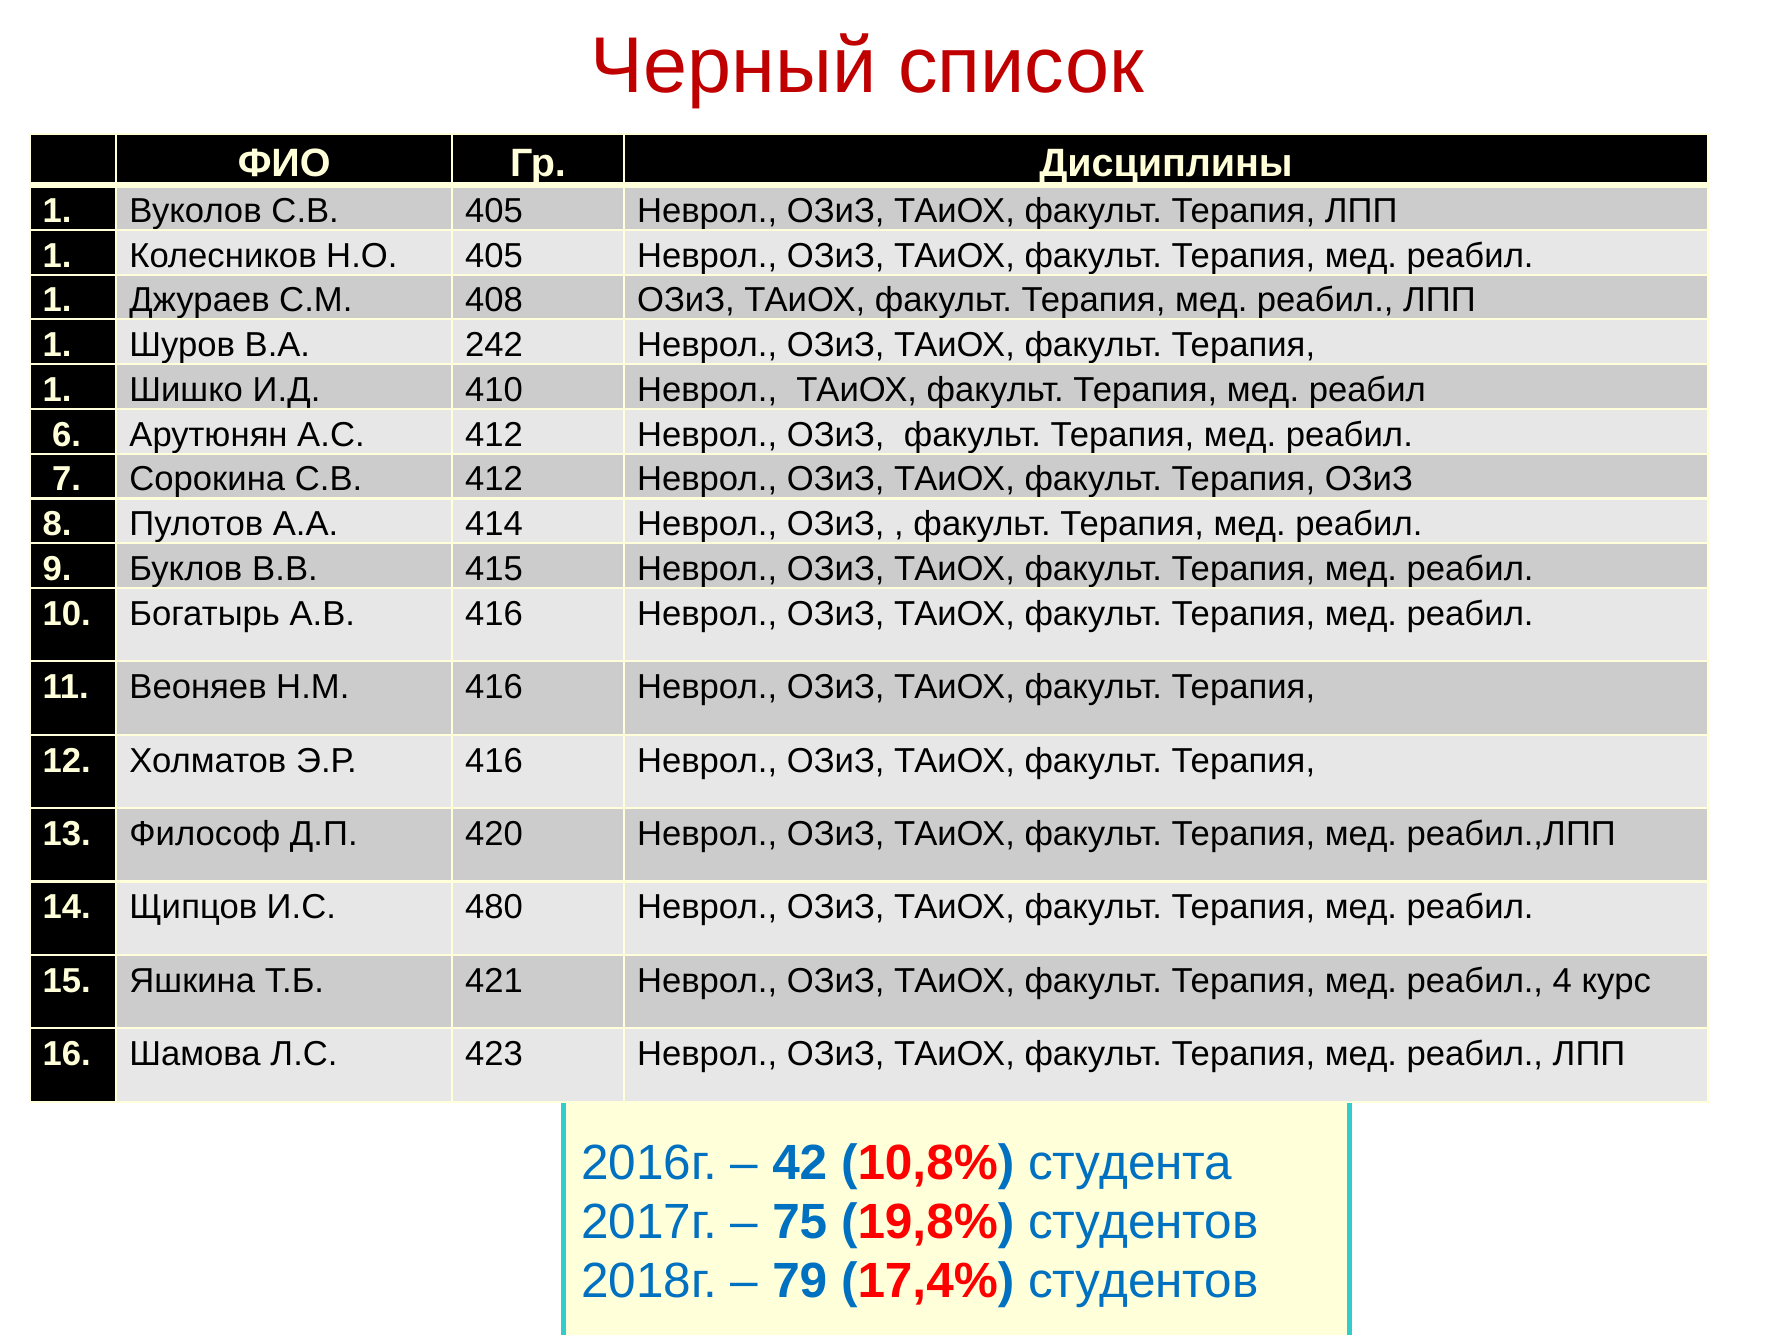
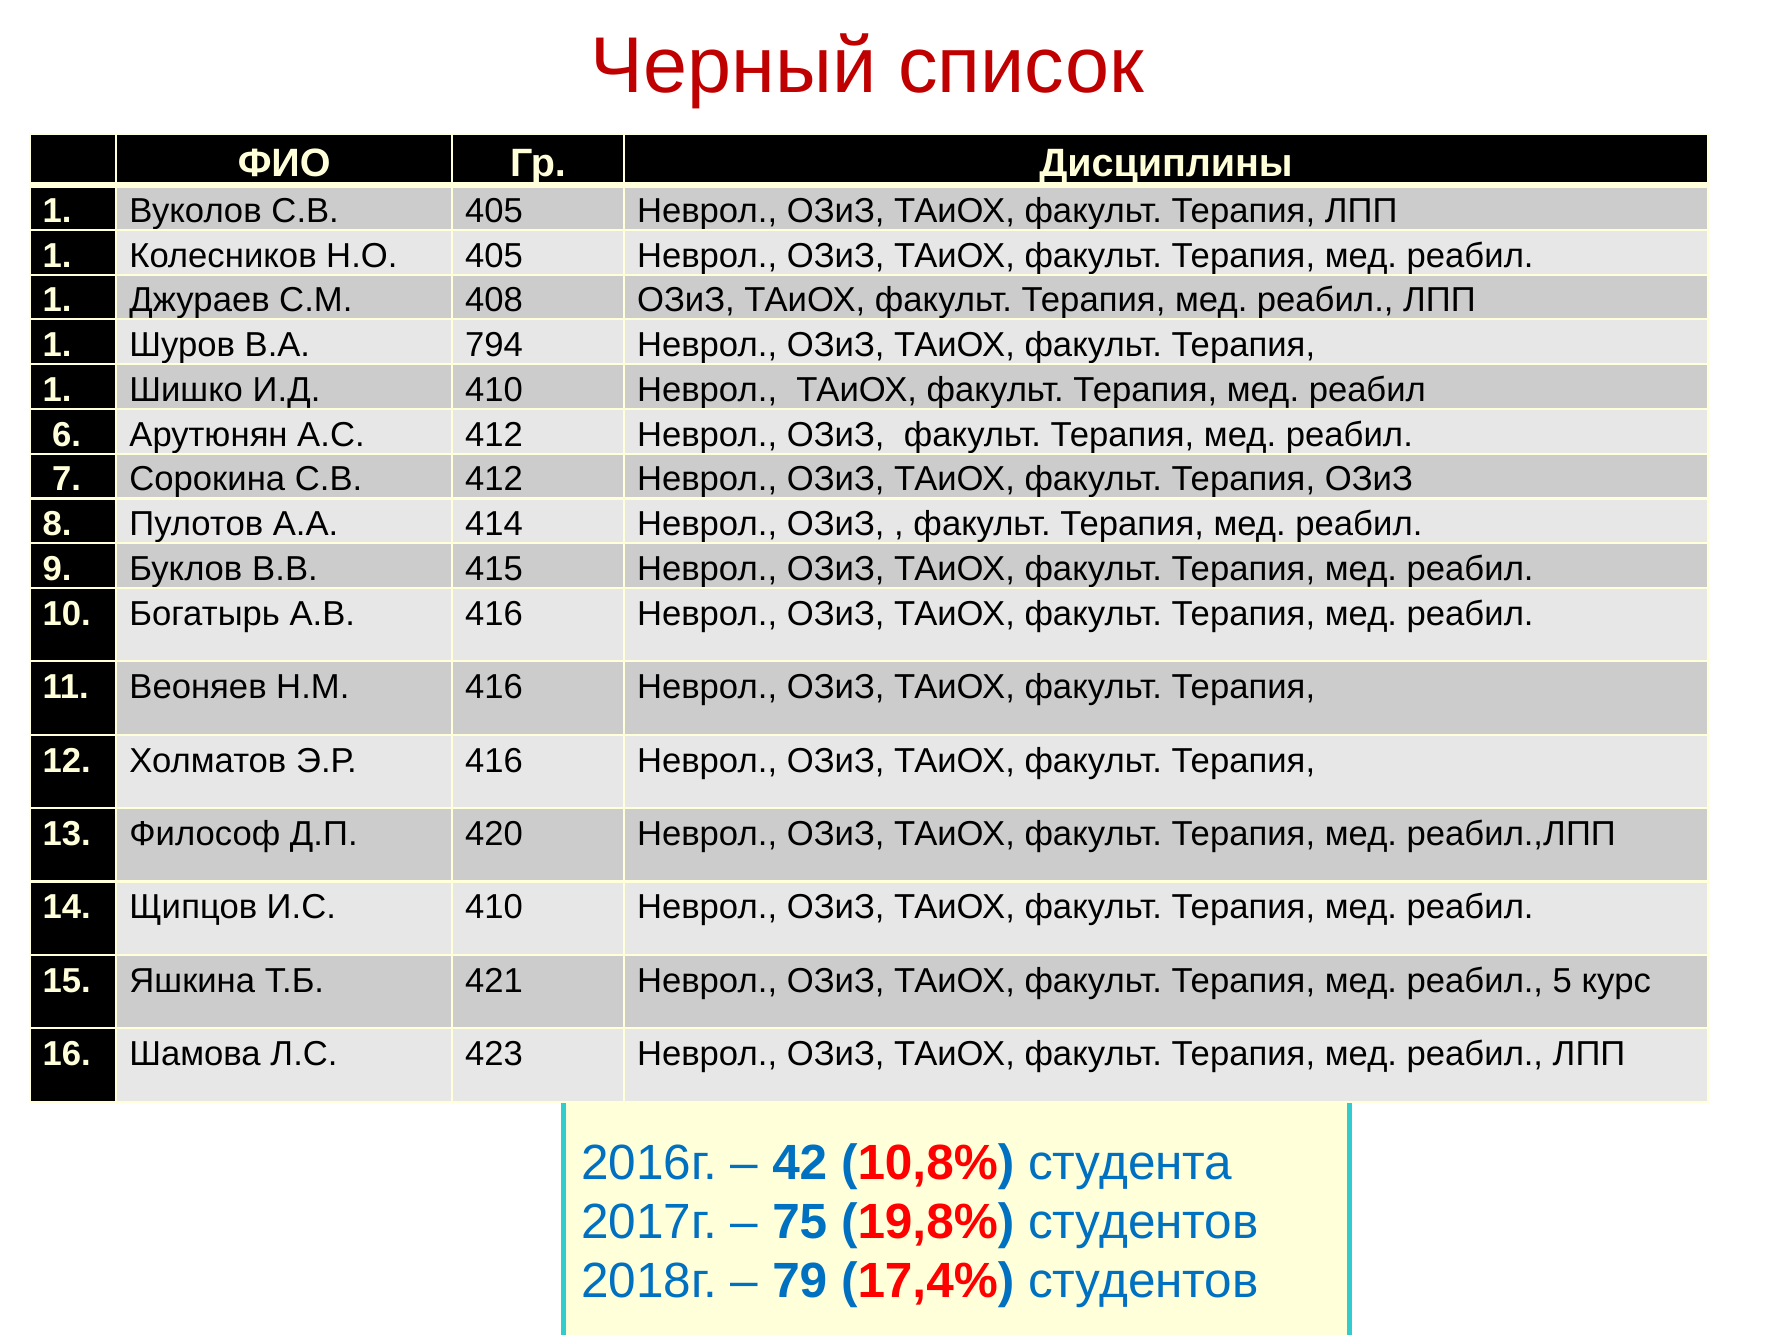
242: 242 -> 794
И.С 480: 480 -> 410
4: 4 -> 5
